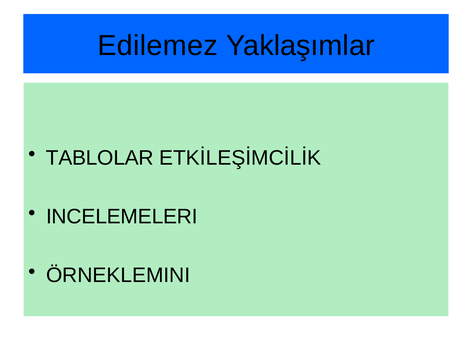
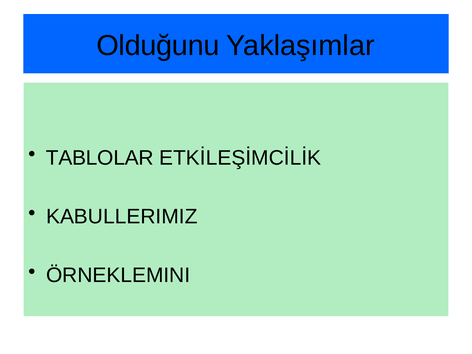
Edilemez: Edilemez -> Olduğunu
INCELEMELERI: INCELEMELERI -> KABULLERIMIZ
